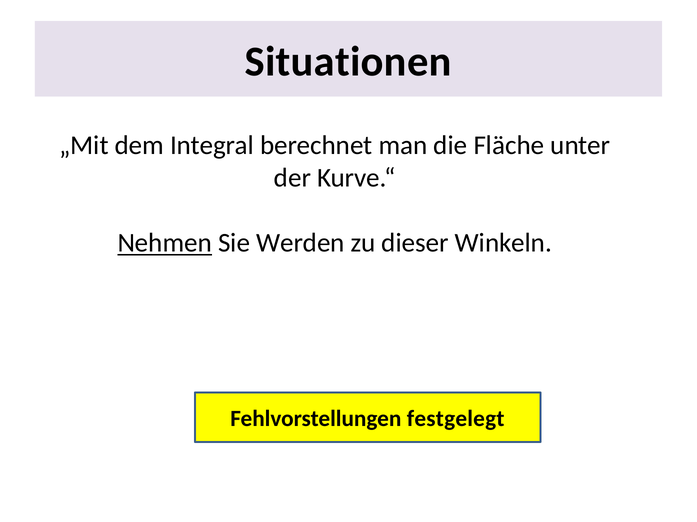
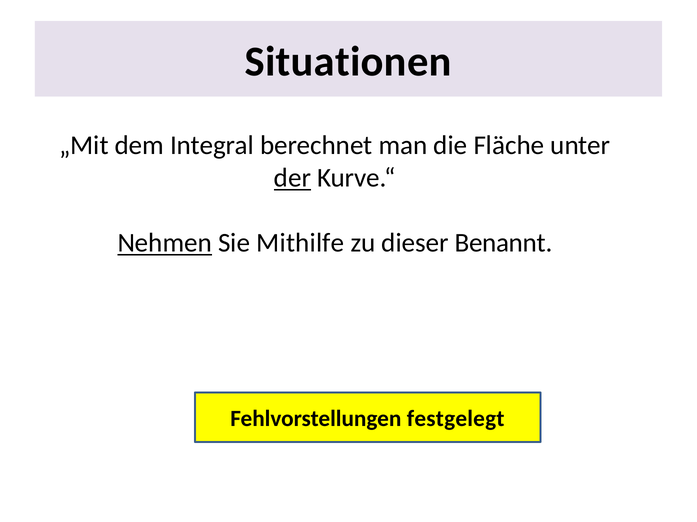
der underline: none -> present
Werden: Werden -> Mithilfe
Winkeln: Winkeln -> Benannt
